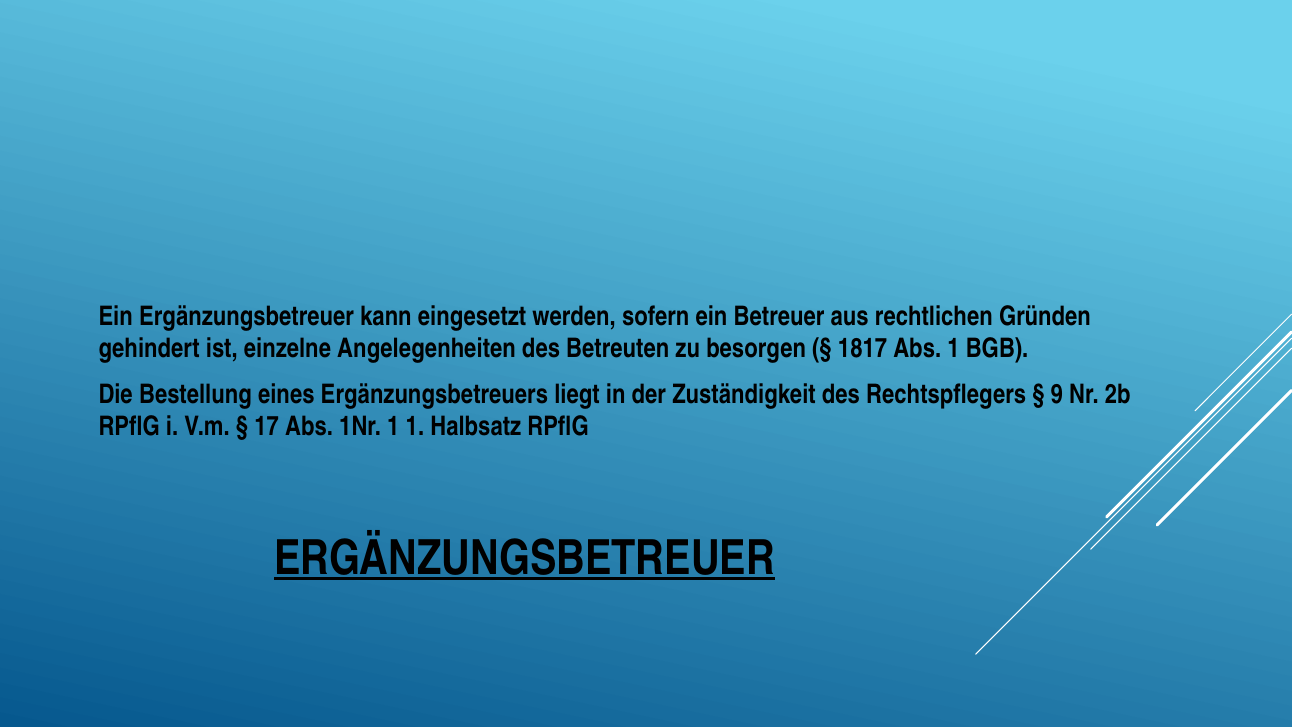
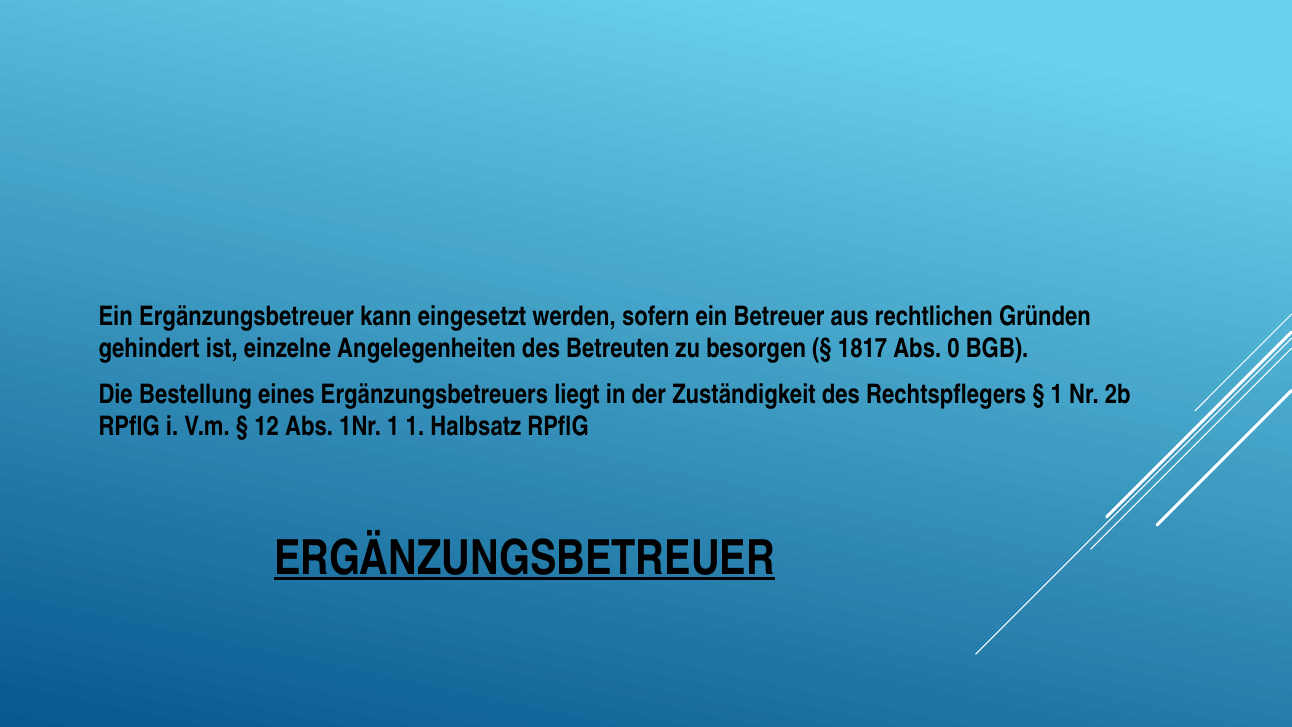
Abs 1: 1 -> 0
9 at (1057, 394): 9 -> 1
17: 17 -> 12
